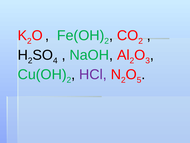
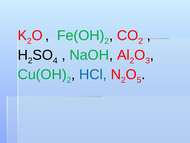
HCl colour: purple -> blue
